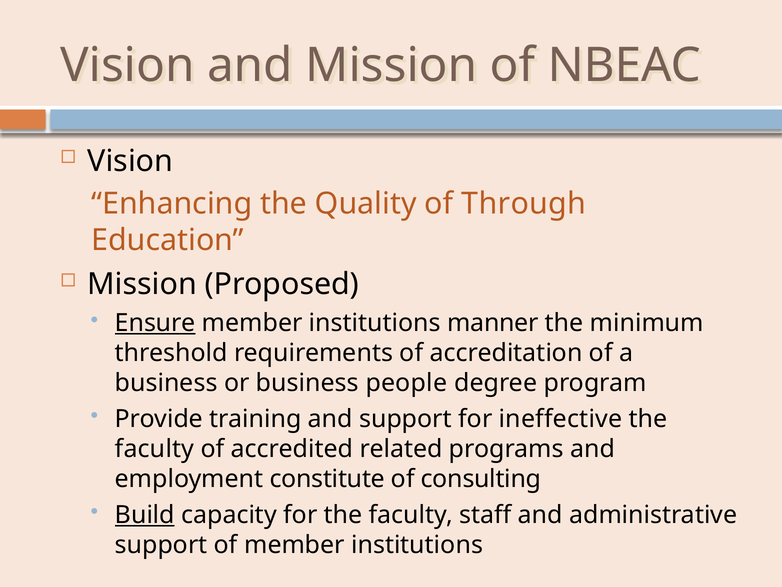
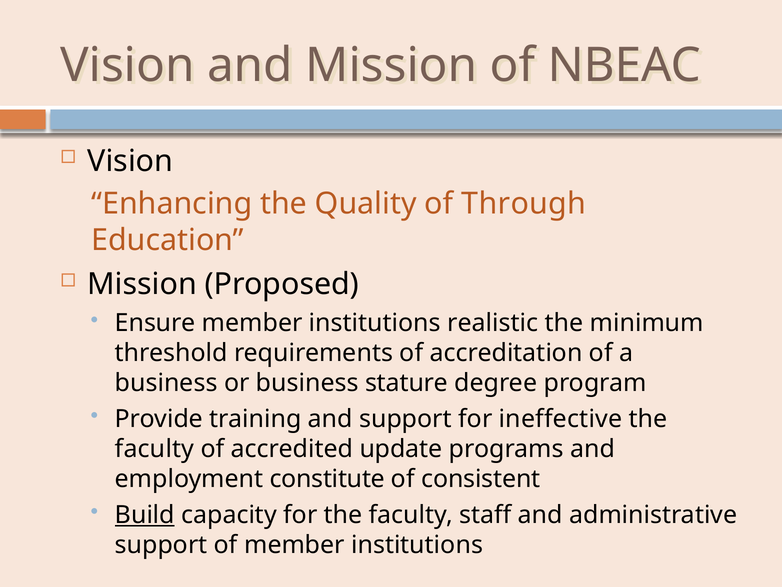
Ensure underline: present -> none
manner: manner -> realistic
people: people -> stature
related: related -> update
consulting: consulting -> consistent
